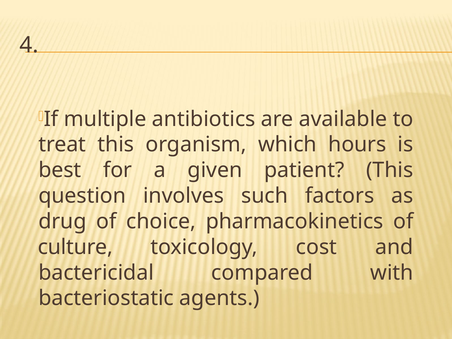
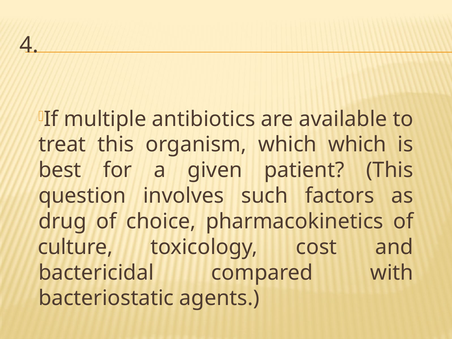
which hours: hours -> which
